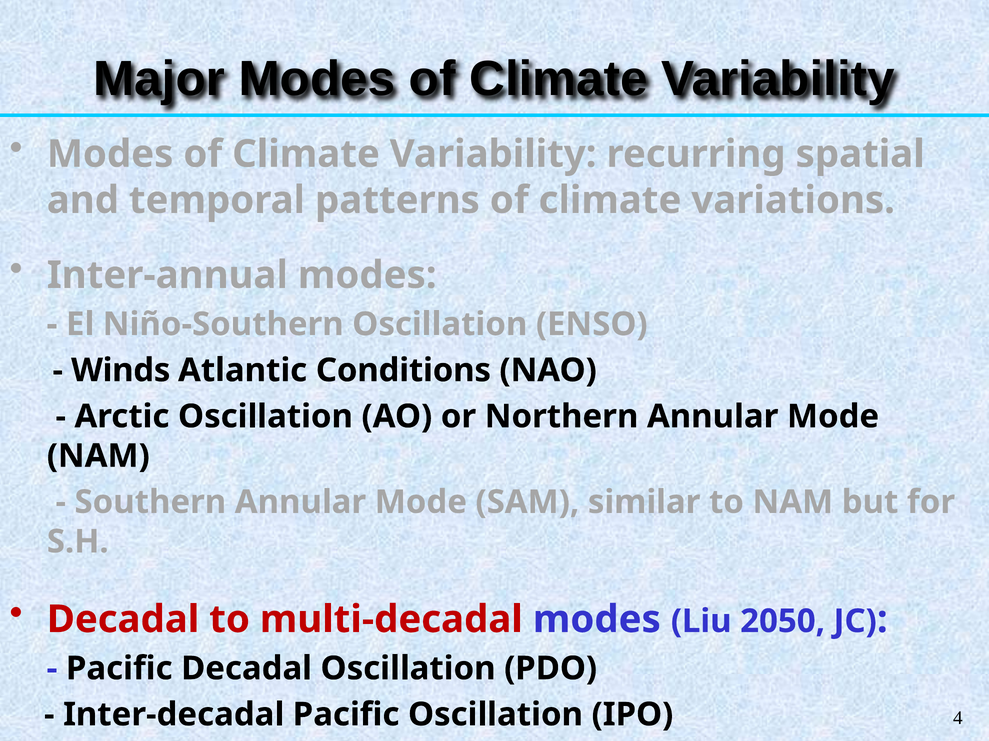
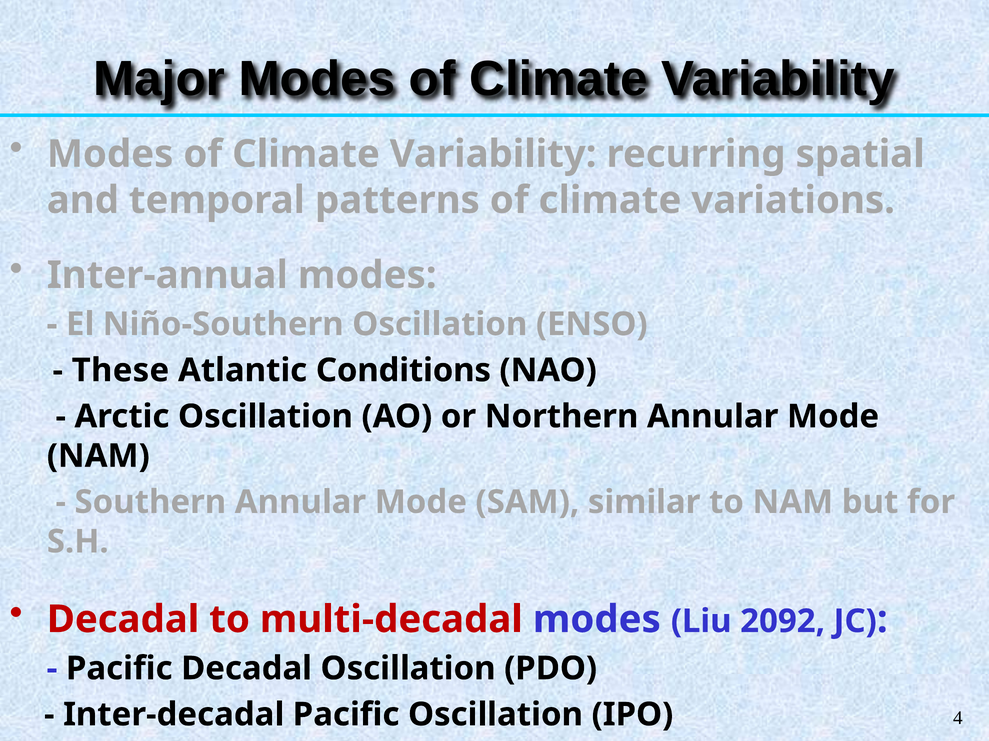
Winds: Winds -> These
2050: 2050 -> 2092
